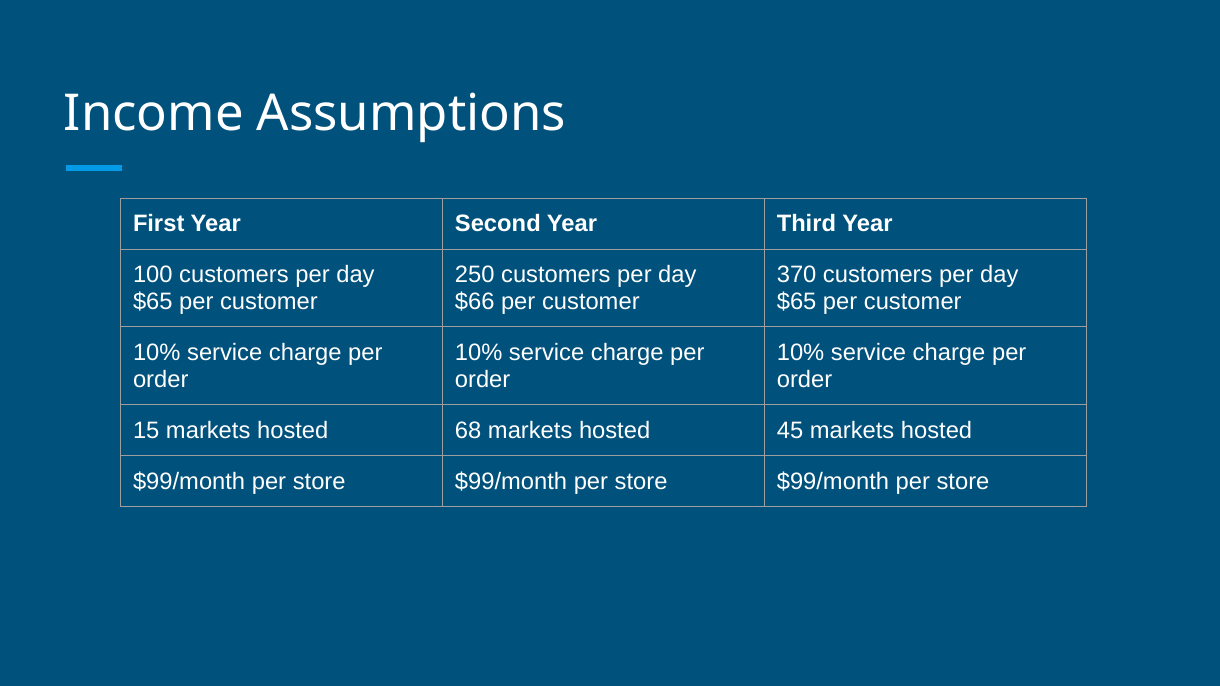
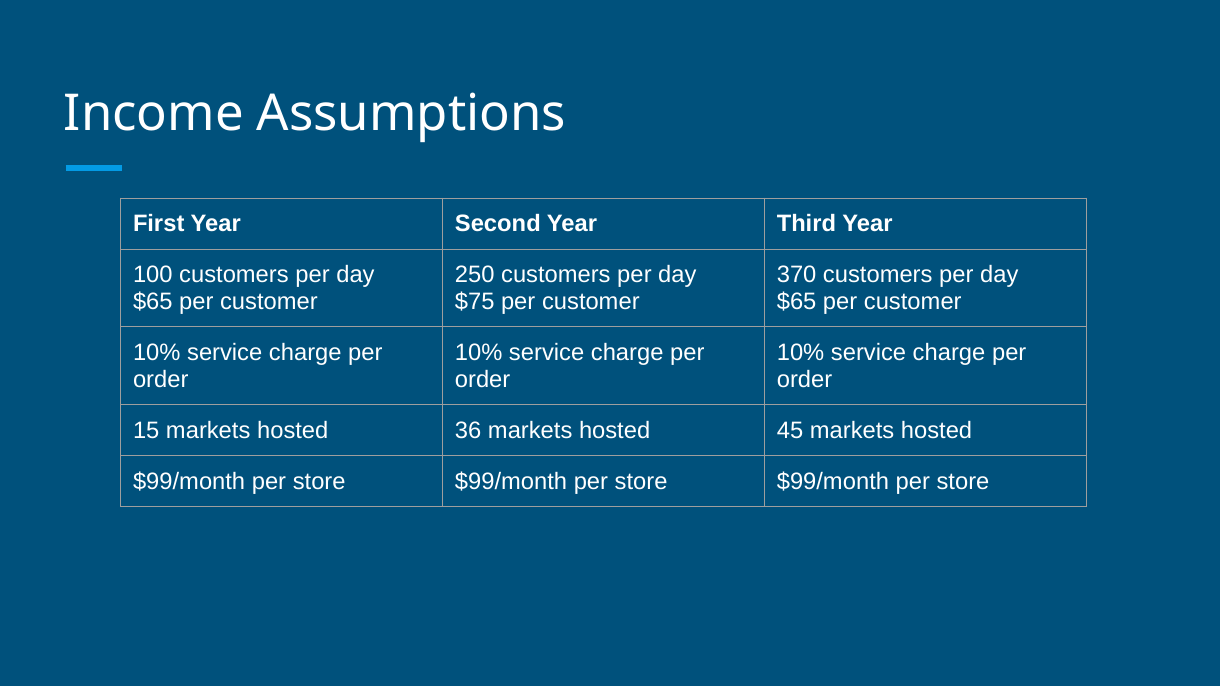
$66: $66 -> $75
68: 68 -> 36
